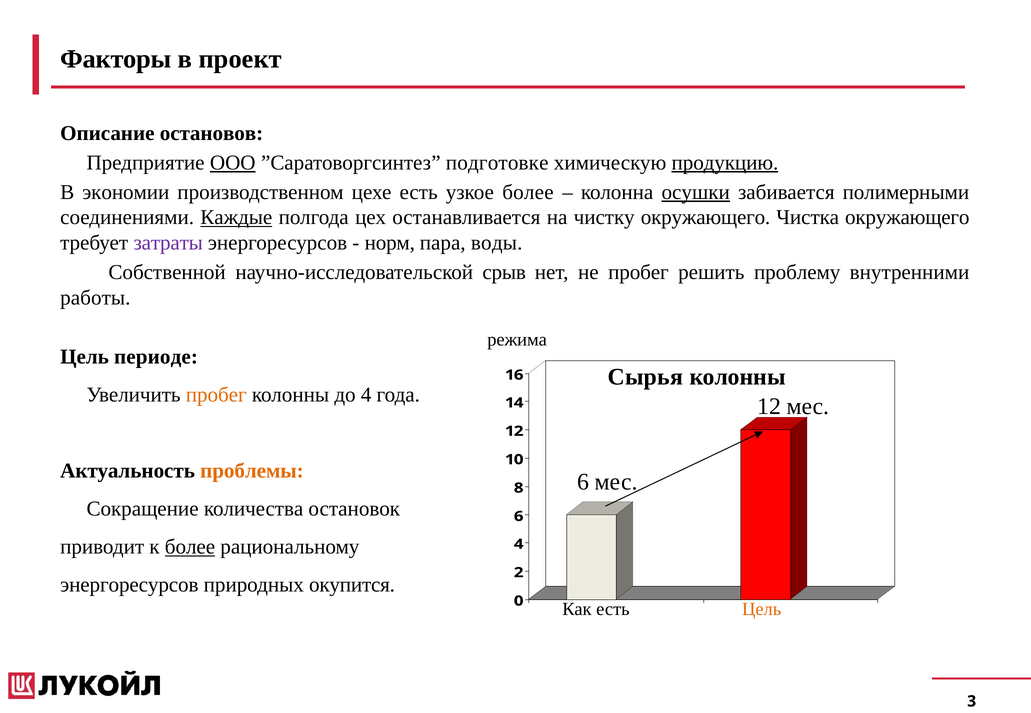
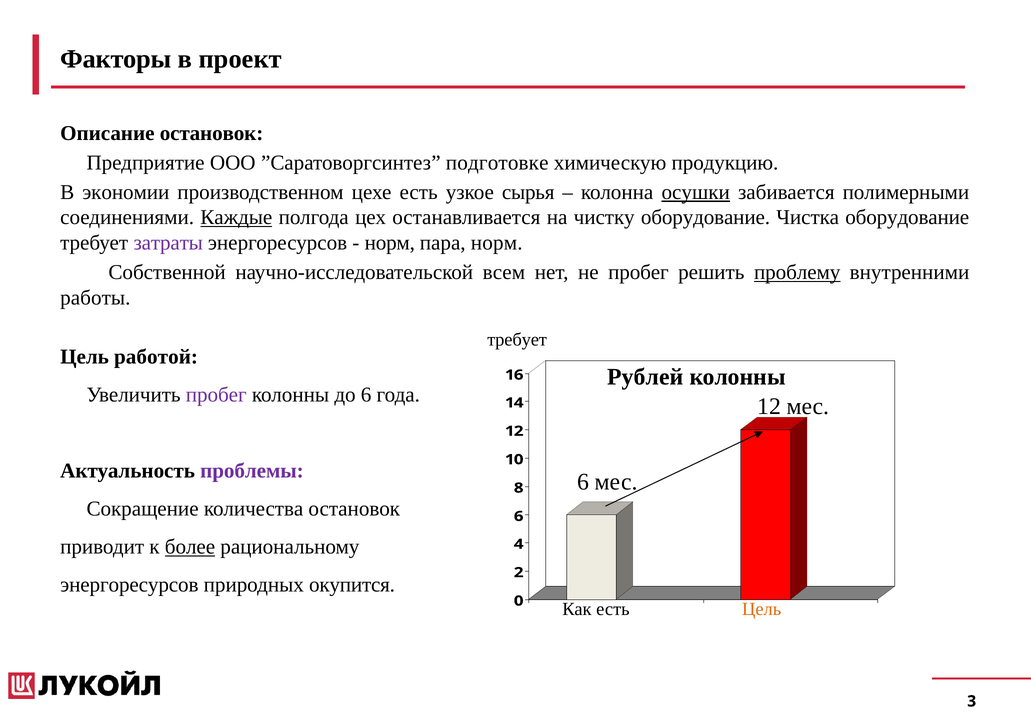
Описание остановов: остановов -> остановок
ООО underline: present -> none
продукцию underline: present -> none
узкое более: более -> сырья
чистку окружающего: окружающего -> оборудование
Чистка окружающего: окружающего -> оборудование
пара воды: воды -> норм
срыв: срыв -> всем
проблему underline: none -> present
режима at (517, 340): режима -> требует
периоде: периоде -> работой
Сырья: Сырья -> Рублей
пробег at (216, 395) colour: orange -> purple
до 4: 4 -> 6
проблемы colour: orange -> purple
